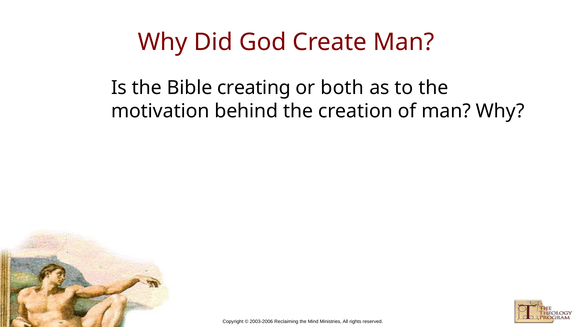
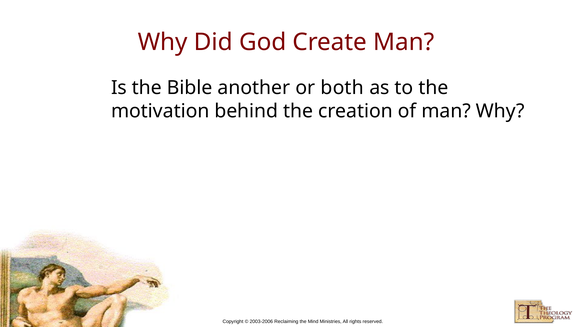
creating: creating -> another
